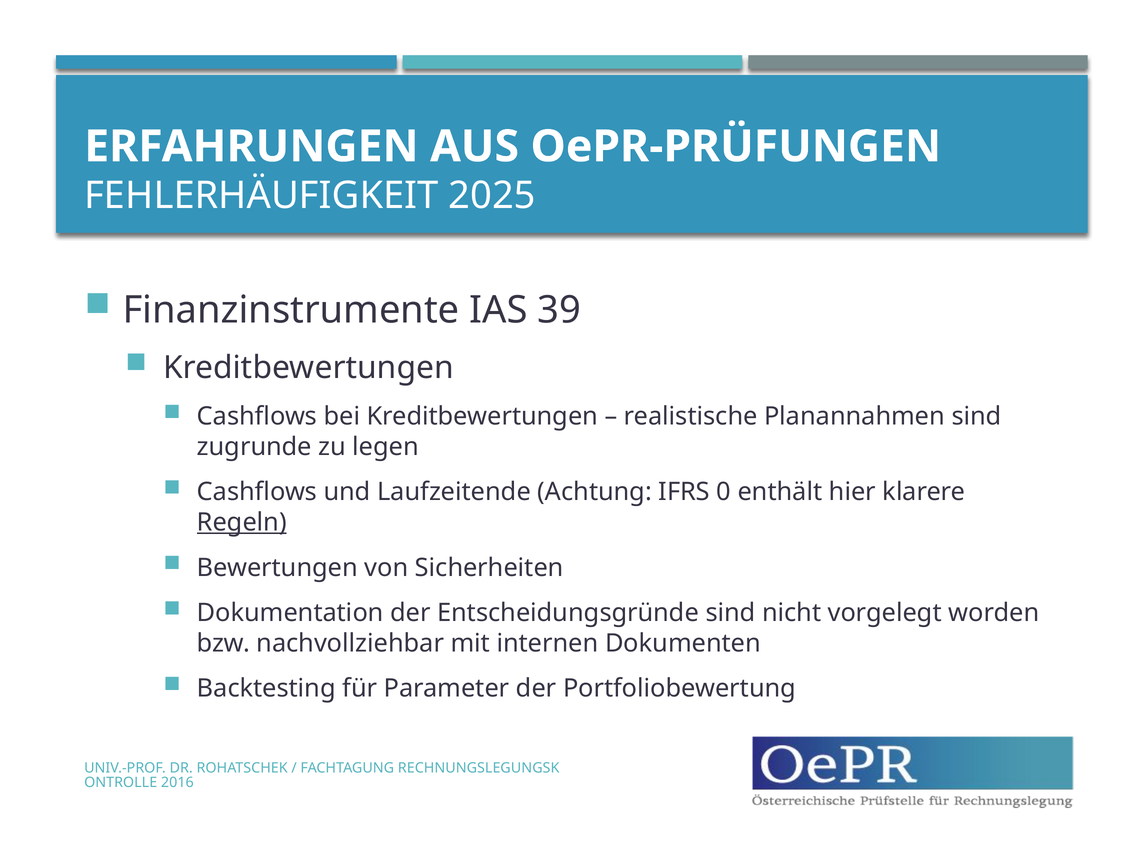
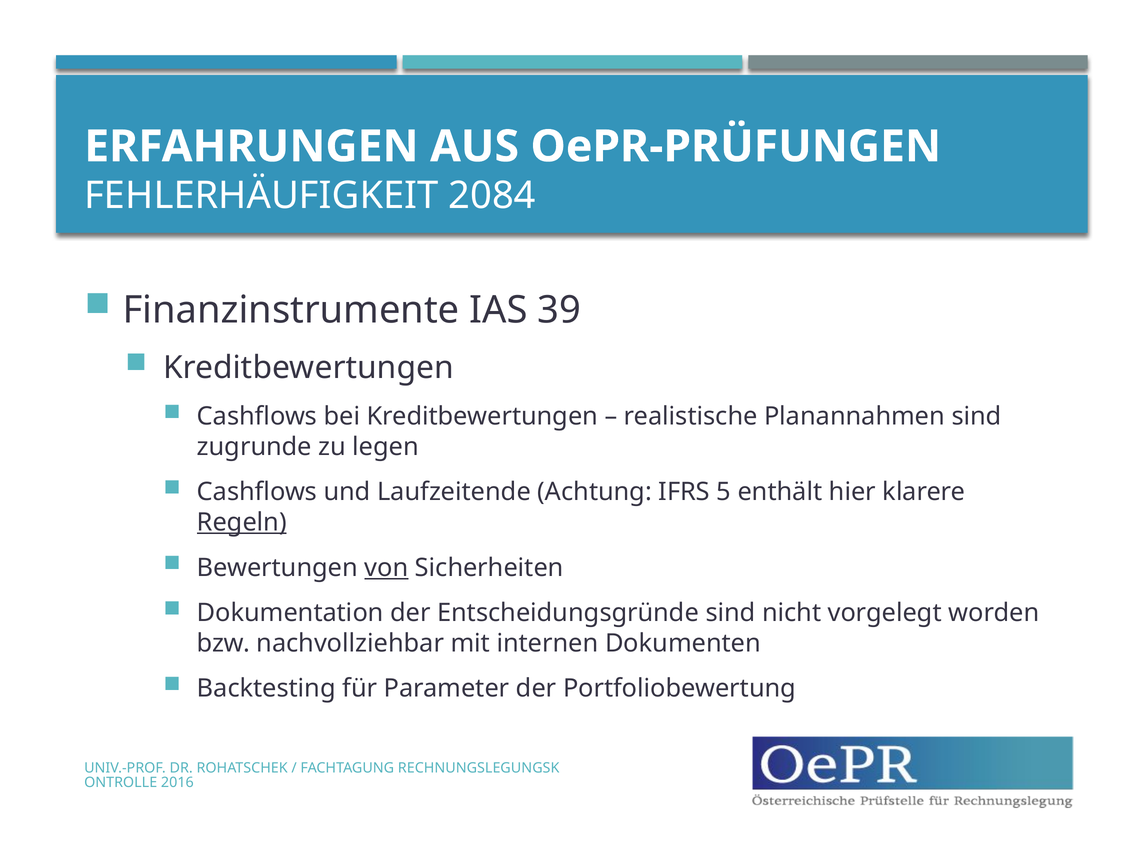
2025: 2025 -> 2084
0: 0 -> 5
von underline: none -> present
